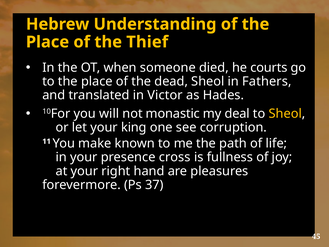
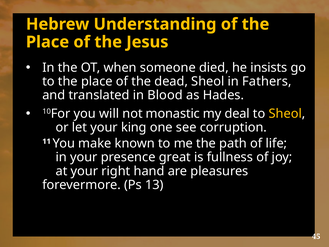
Thief: Thief -> Jesus
courts: courts -> insists
Victor: Victor -> Blood
cross: cross -> great
37: 37 -> 13
